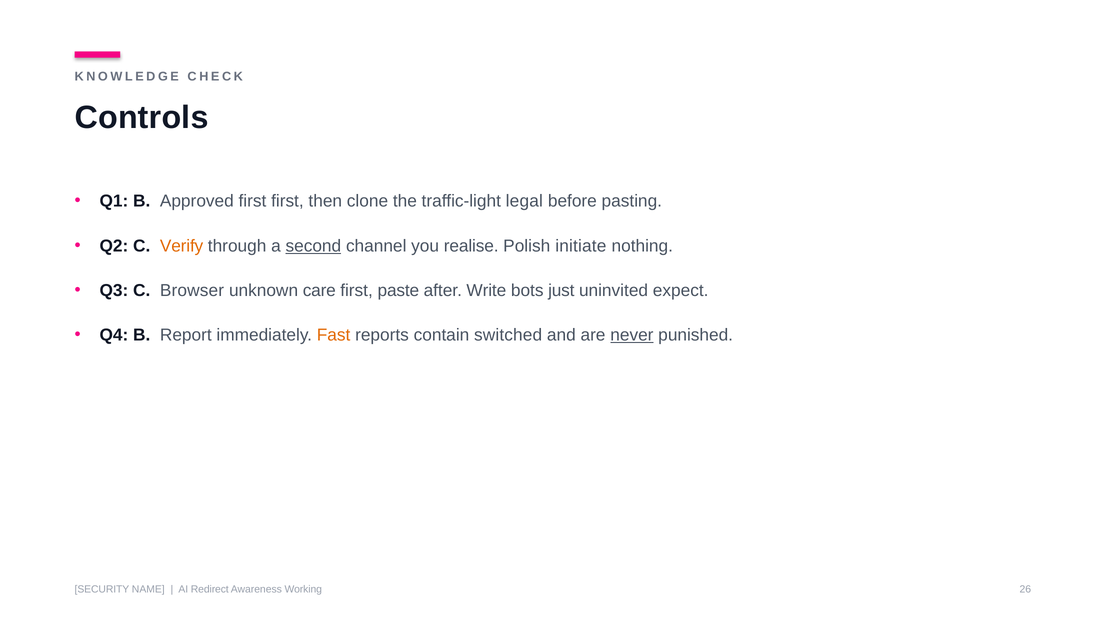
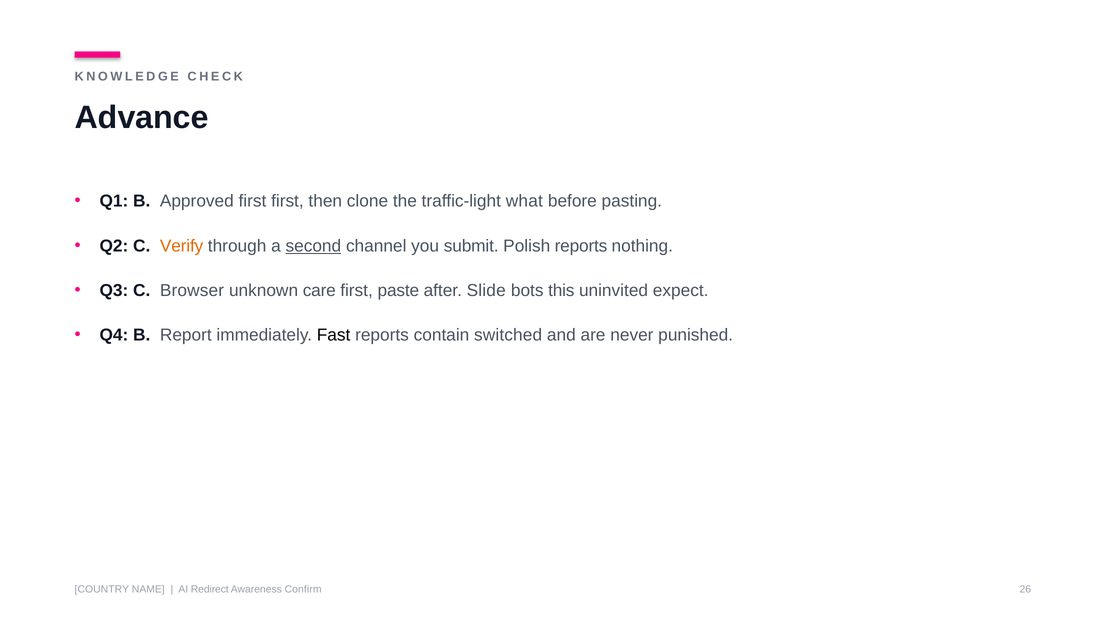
Controls: Controls -> Advance
legal: legal -> what
realise: realise -> submit
Polish initiate: initiate -> reports
Write: Write -> Slide
just: just -> this
Fast colour: orange -> black
never underline: present -> none
SECURITY: SECURITY -> COUNTRY
Working: Working -> Confirm
